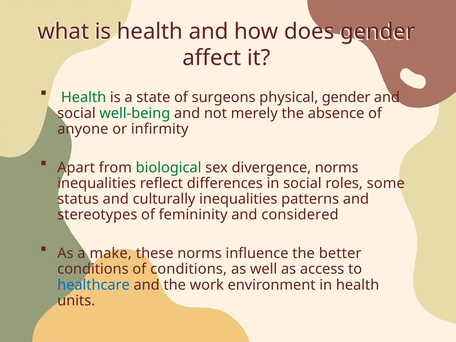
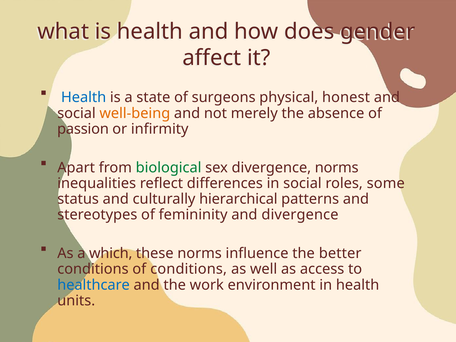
Health at (84, 98) colour: green -> blue
physical gender: gender -> honest
well-being colour: green -> orange
anyone: anyone -> passion
culturally inequalities: inequalities -> hierarchical
and considered: considered -> divergence
make: make -> which
